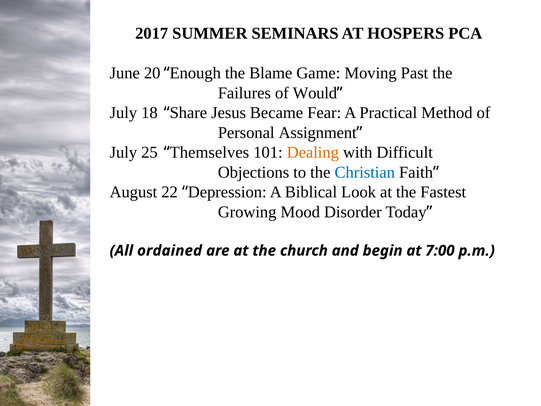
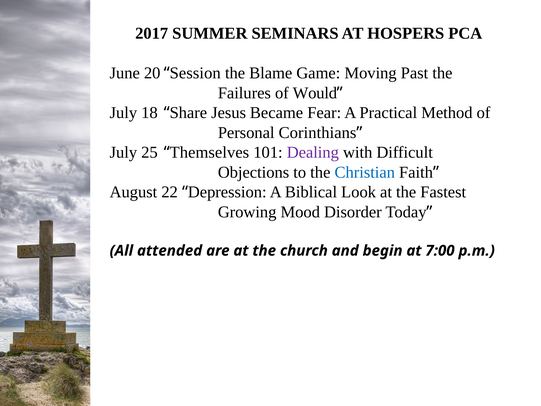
Enough: Enough -> Session
Assignment: Assignment -> Corinthians
Dealing colour: orange -> purple
ordained: ordained -> attended
